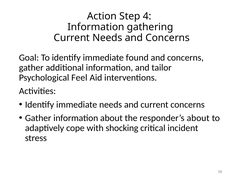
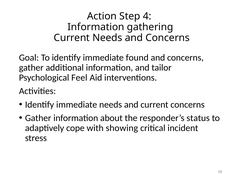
responder’s about: about -> status
shocking: shocking -> showing
